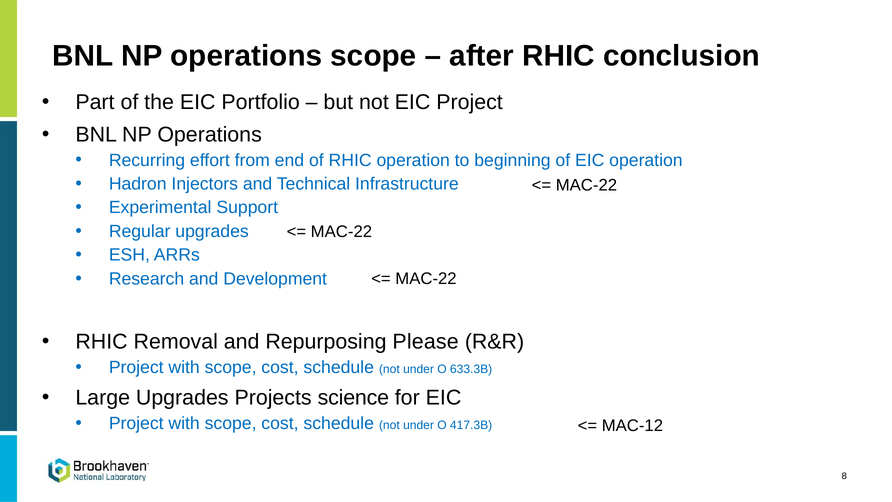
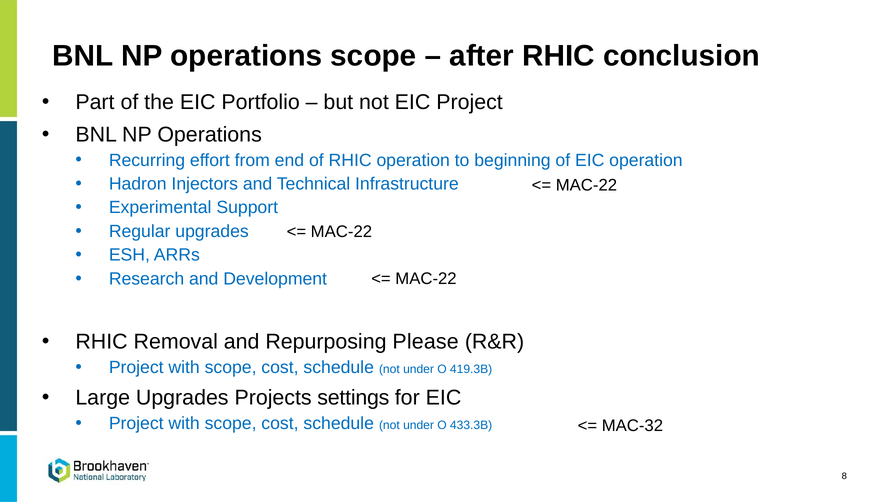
633.3B: 633.3B -> 419.3B
science: science -> settings
417.3B: 417.3B -> 433.3B
MAC-12: MAC-12 -> MAC-32
